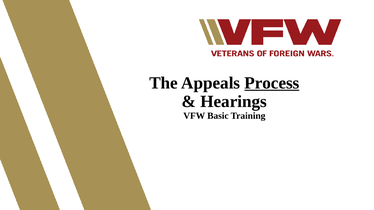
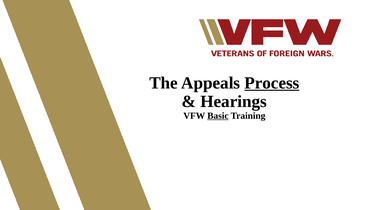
Basic underline: none -> present
